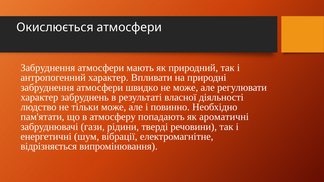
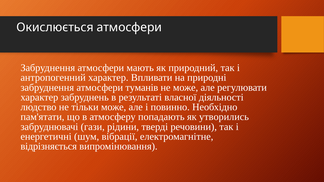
швидко: швидко -> туманів
ароматичні: ароматичні -> утворились
